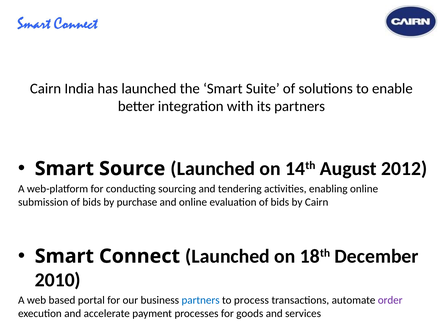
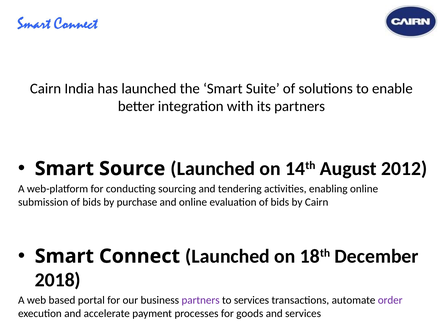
2010: 2010 -> 2018
partners at (201, 299) colour: blue -> purple
to process: process -> services
